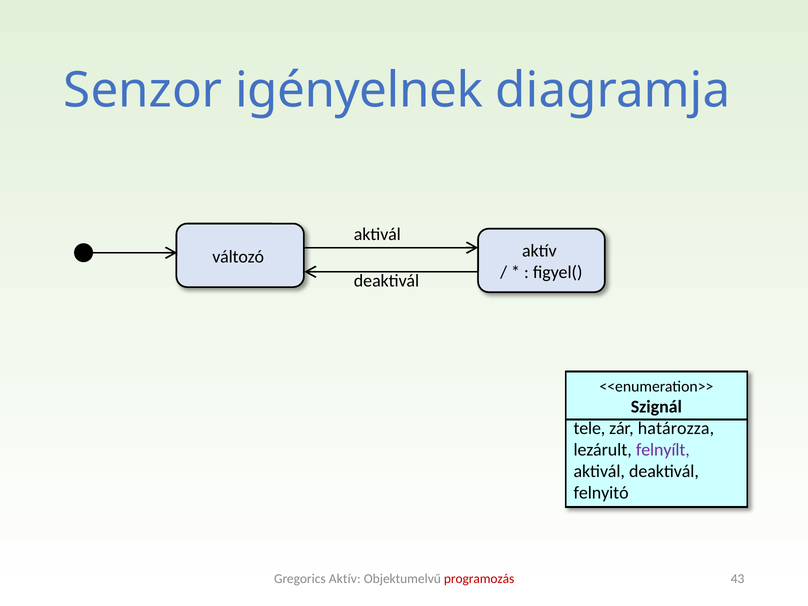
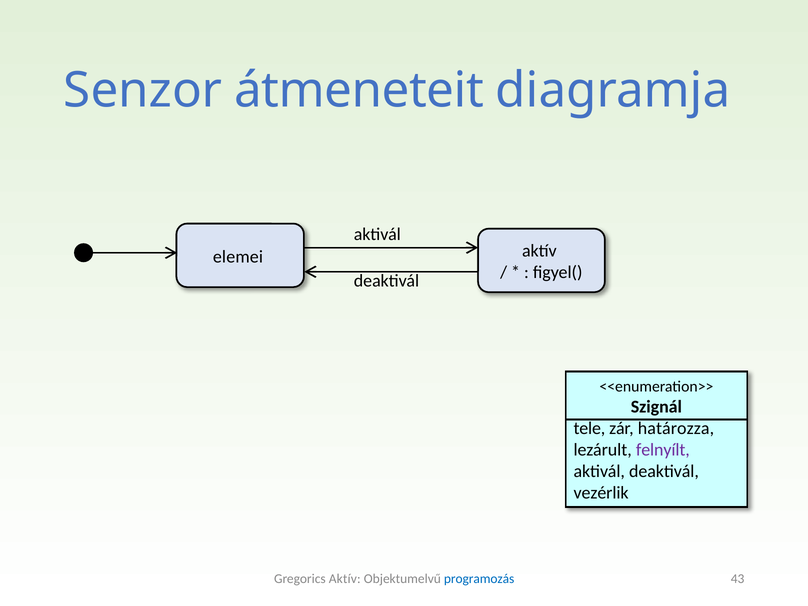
igényelnek: igényelnek -> átmeneteit
változó: változó -> elemei
felnyitó: felnyitó -> vezérlik
programozás colour: red -> blue
